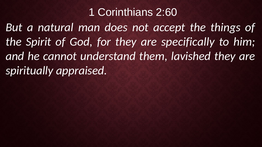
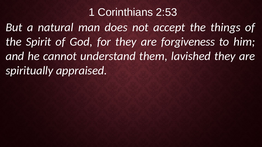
2:60: 2:60 -> 2:53
specifically: specifically -> forgiveness
